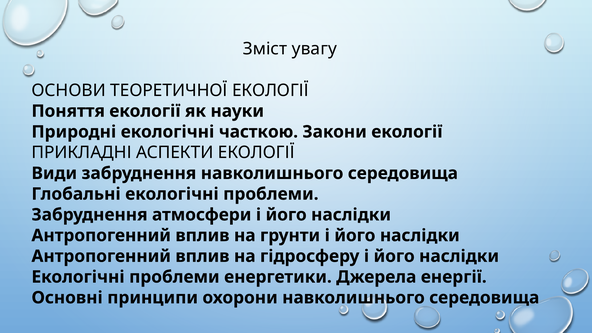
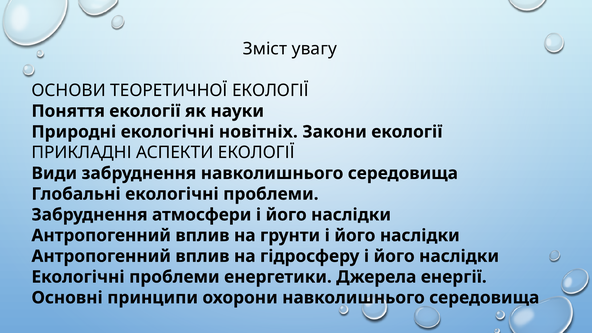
часткою: часткою -> новітніх
